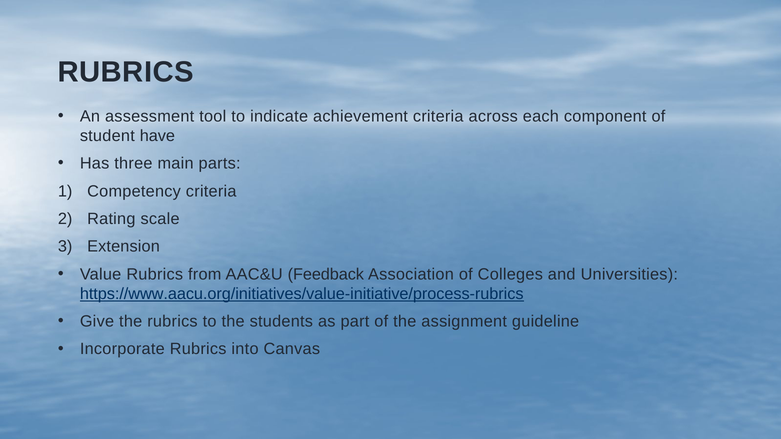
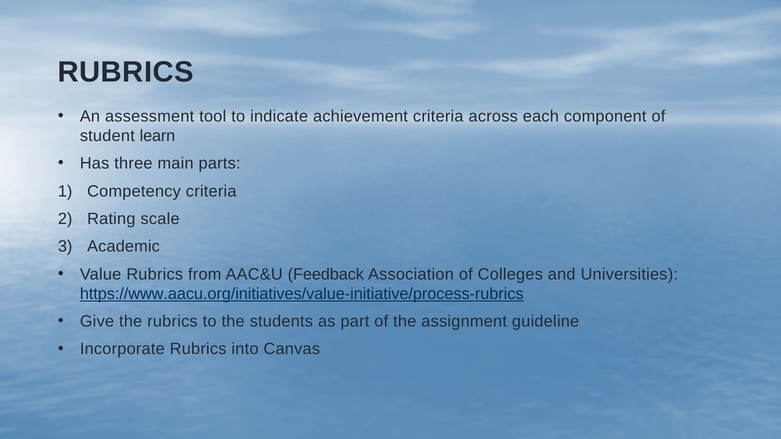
have: have -> learn
Extension: Extension -> Academic
